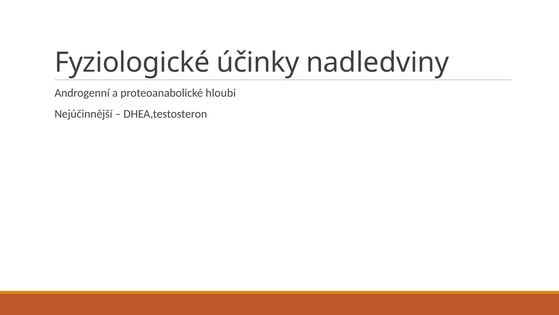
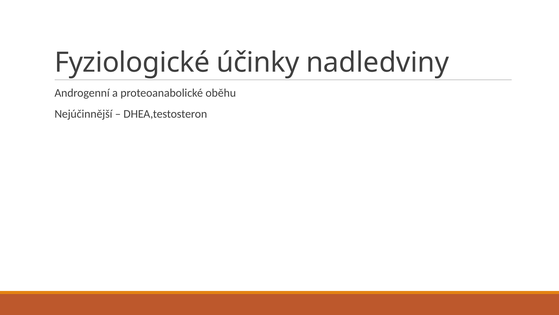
hloubi: hloubi -> oběhu
